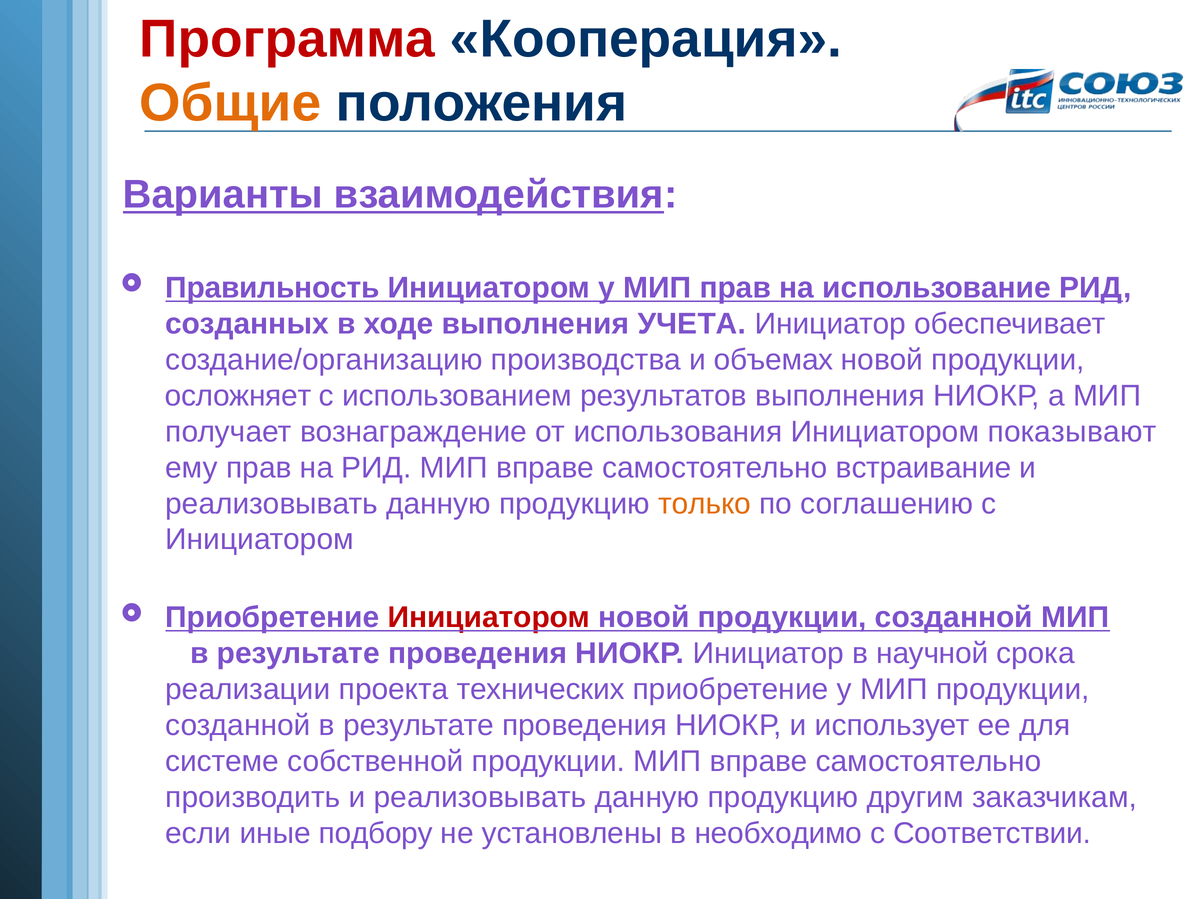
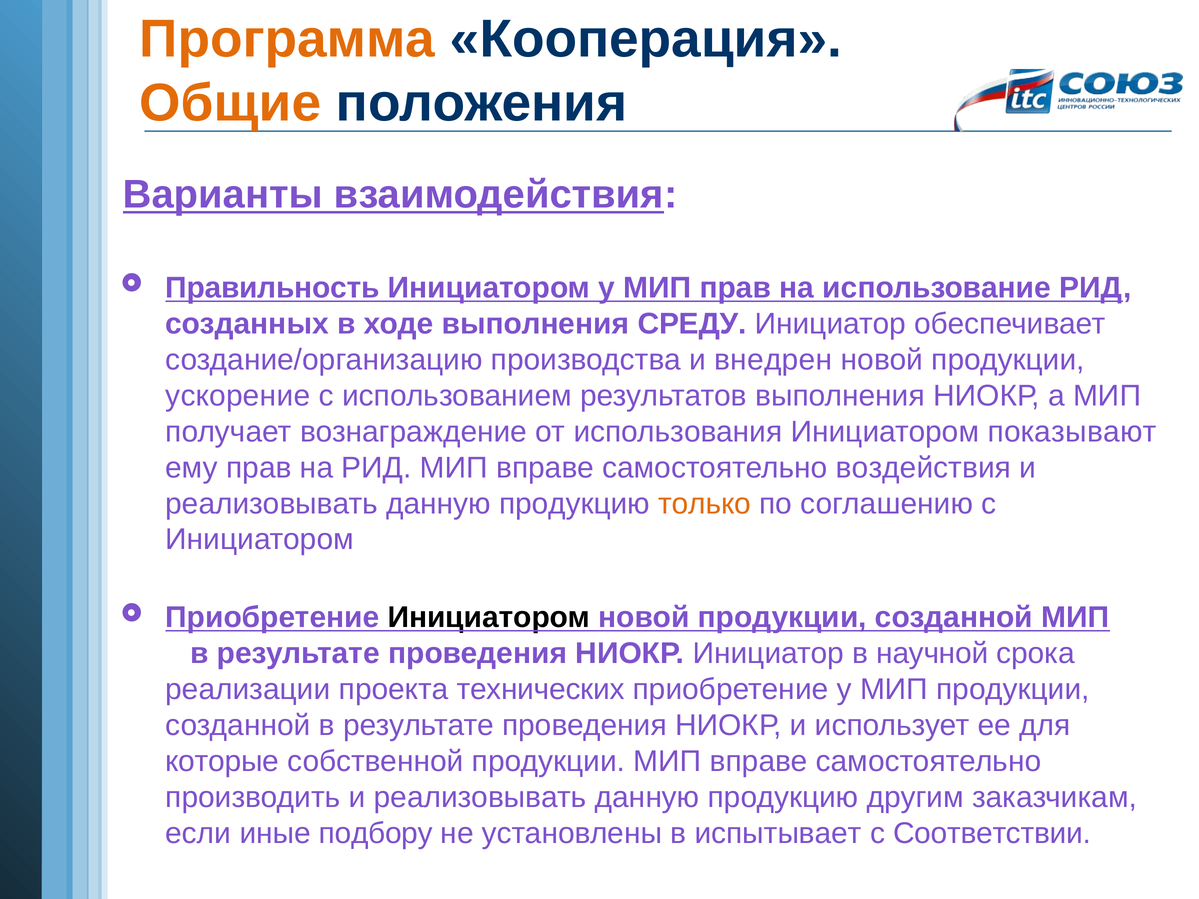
Программа colour: red -> orange
УЧЕТА: УЧЕТА -> СРЕДУ
объемах: объемах -> внедрен
осложняет: осложняет -> ускорение
встраивание: встраивание -> воздействия
Инициатором at (489, 618) colour: red -> black
системе: системе -> которые
необходимо: необходимо -> испытывает
